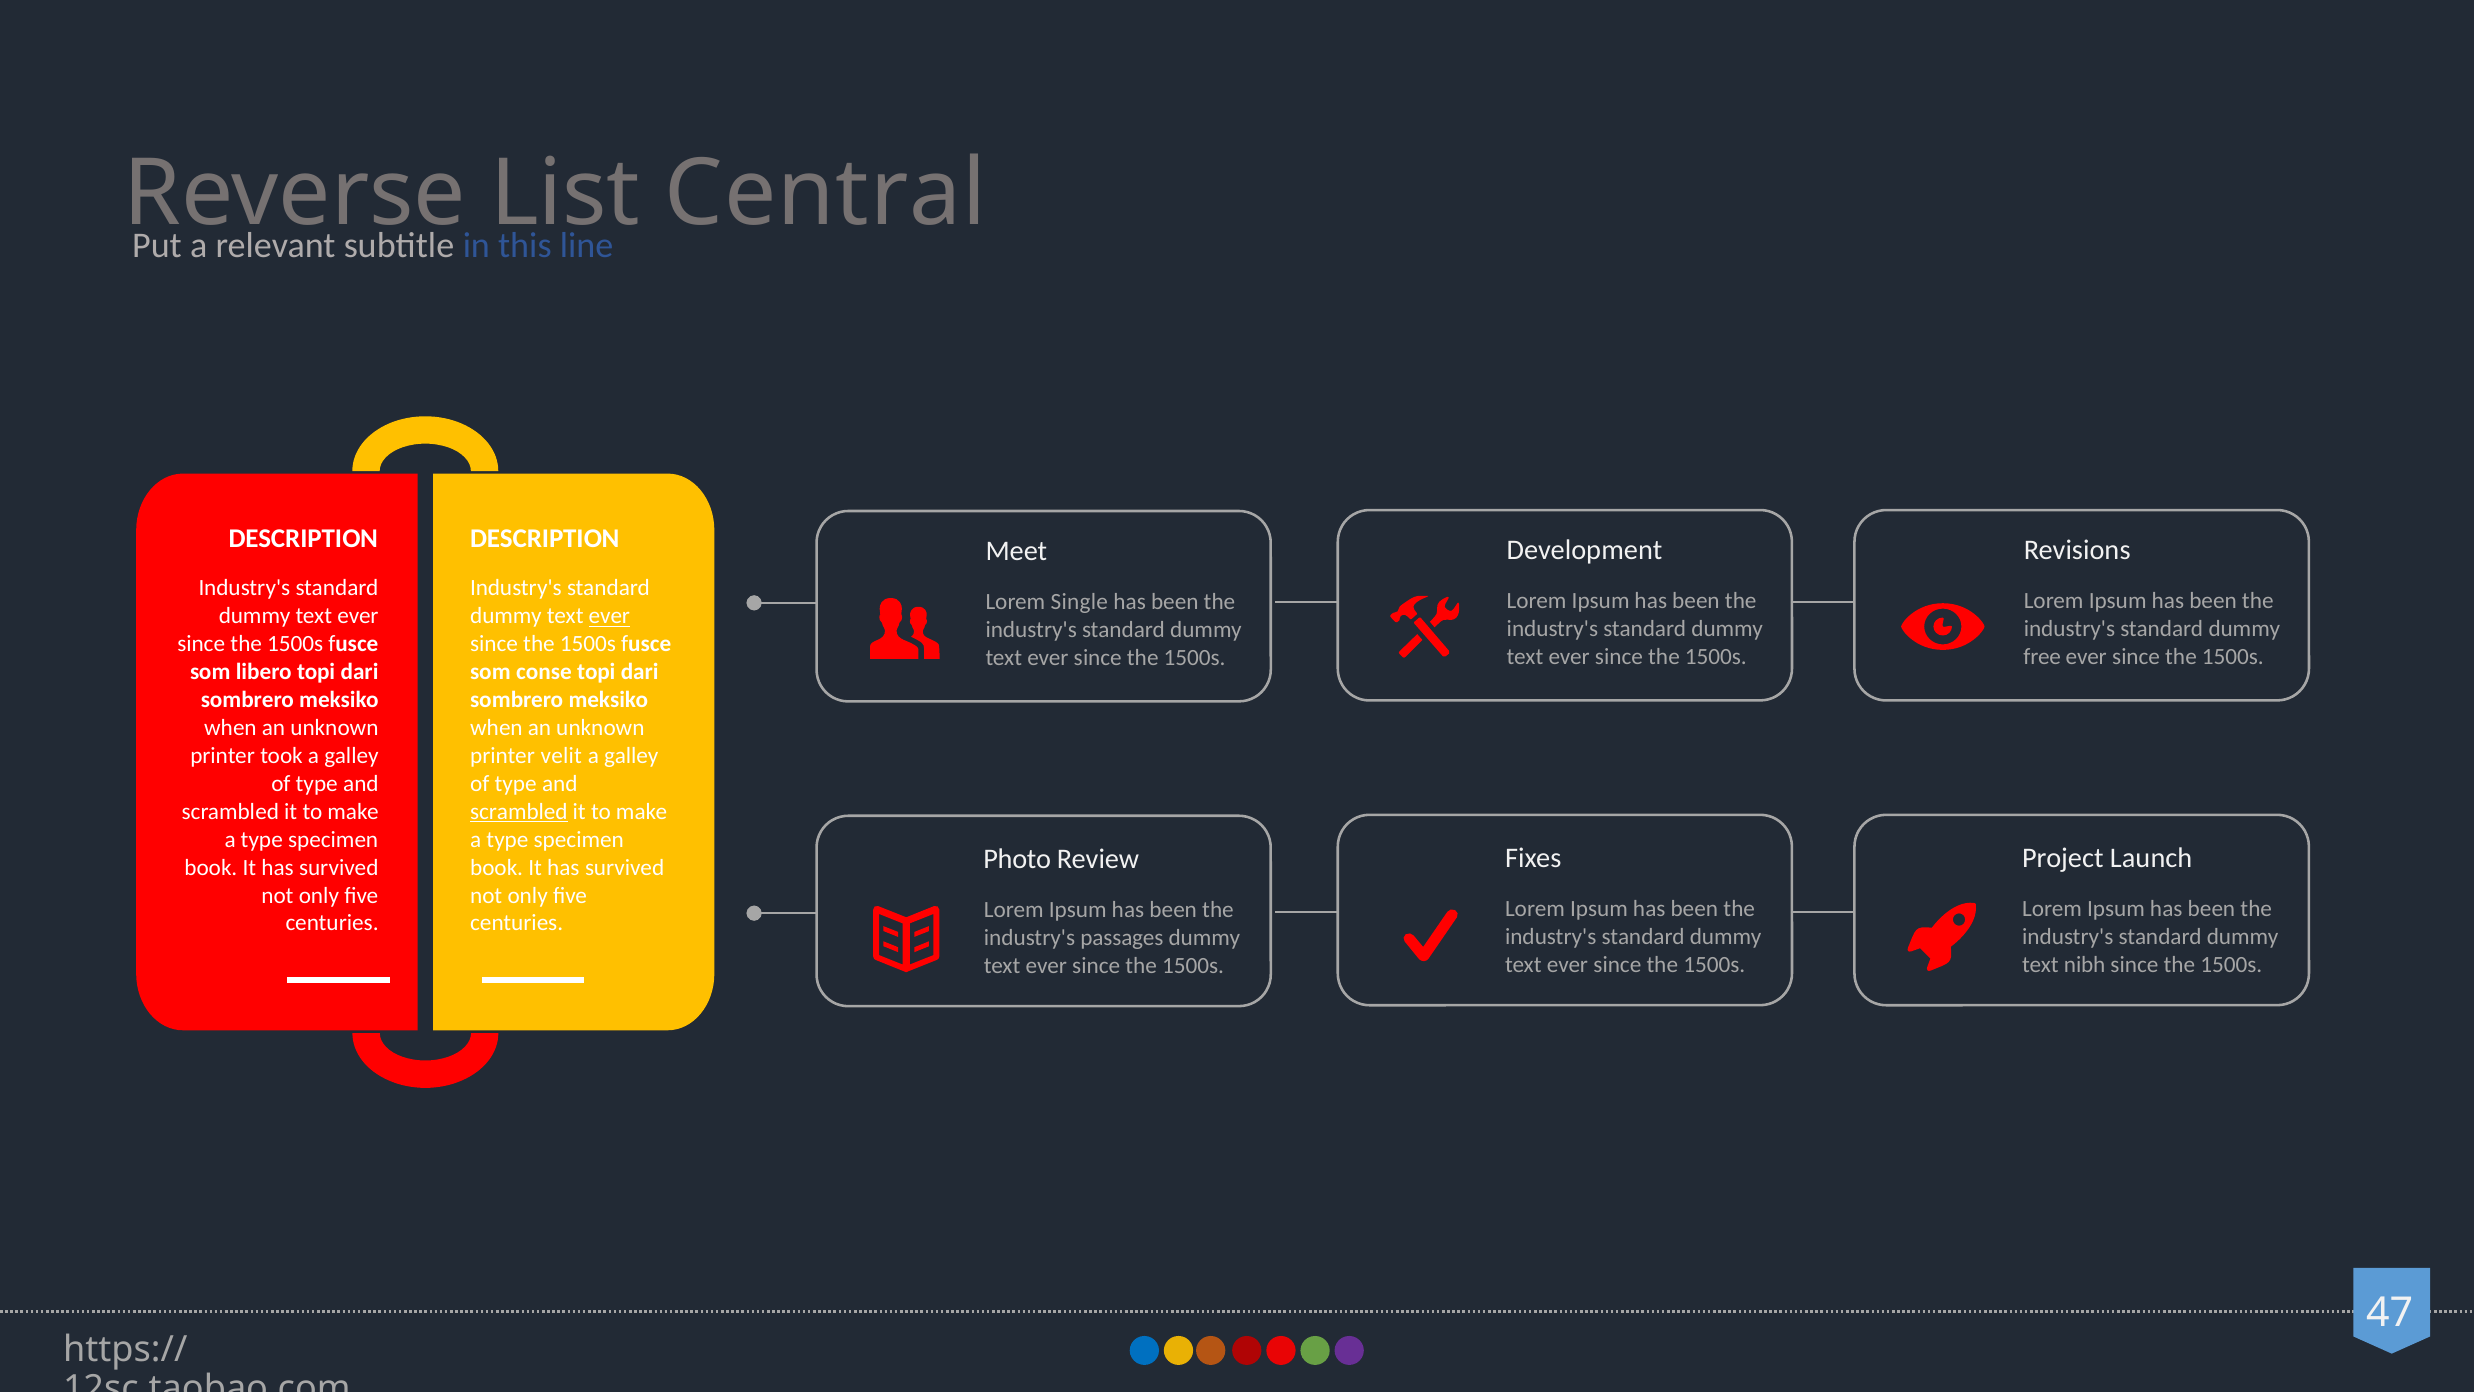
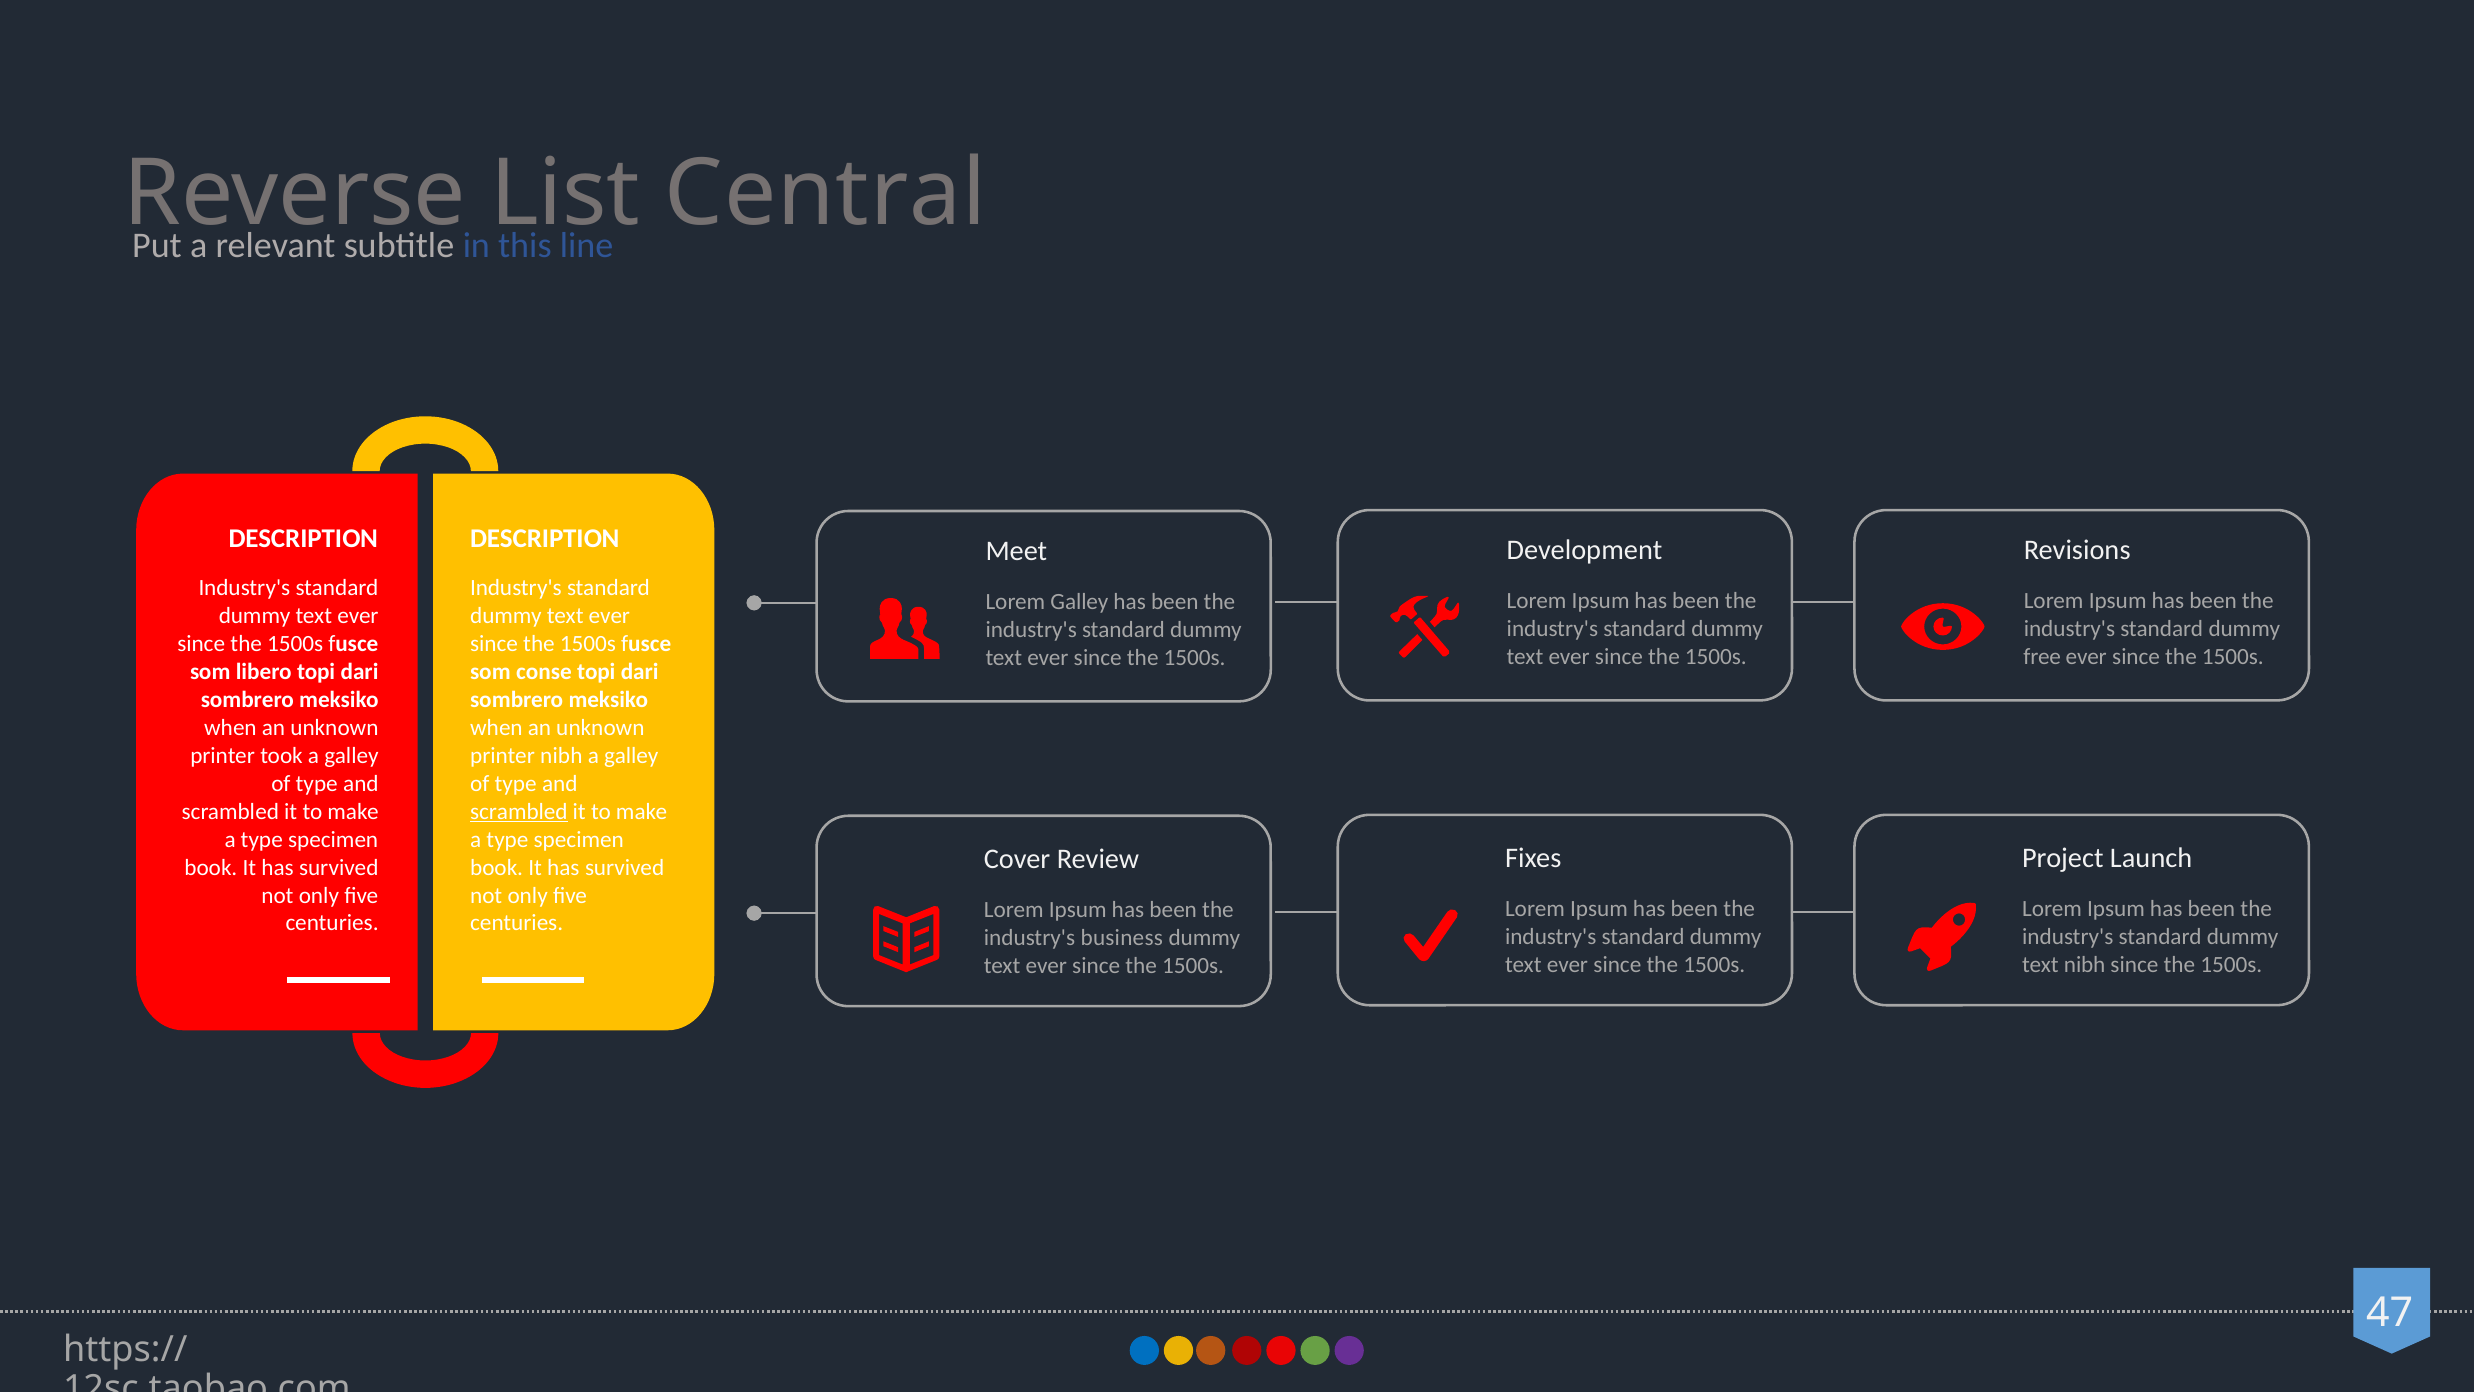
Lorem Single: Single -> Galley
ever at (609, 616) underline: present -> none
printer velit: velit -> nibh
Photo: Photo -> Cover
passages: passages -> business
